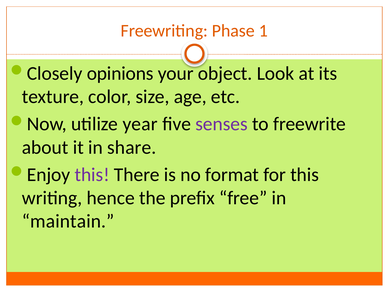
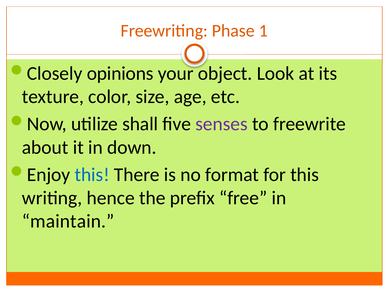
year: year -> shall
share: share -> down
this at (92, 174) colour: purple -> blue
